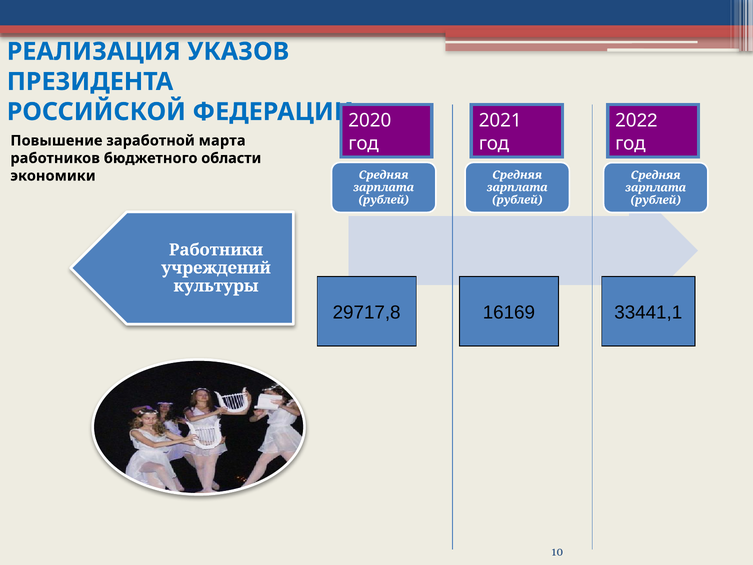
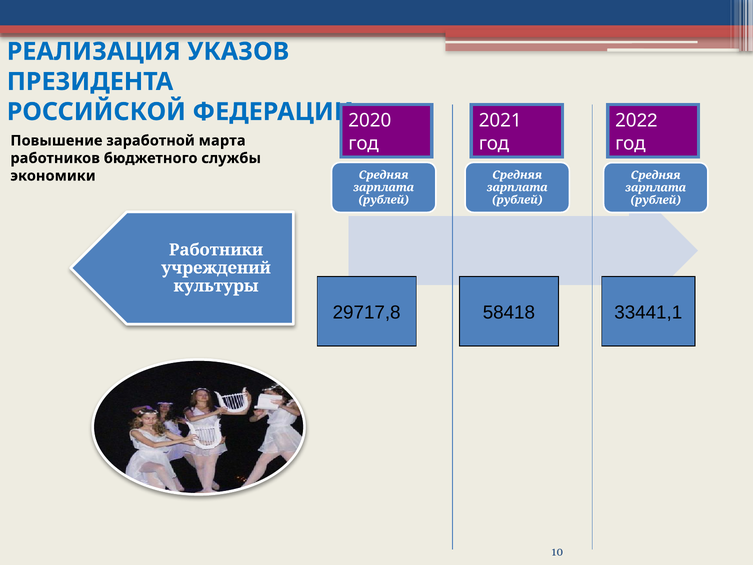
области: области -> службы
16169: 16169 -> 58418
